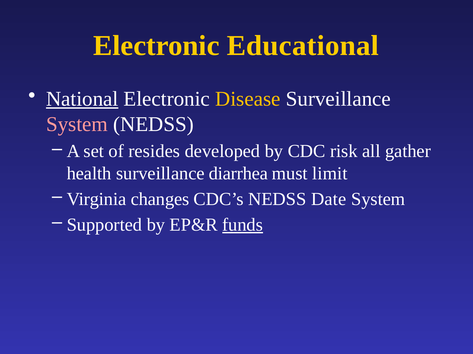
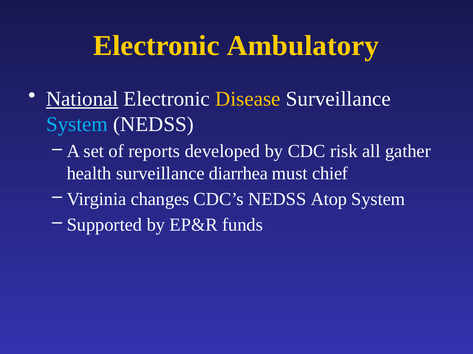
Educational: Educational -> Ambulatory
System at (77, 124) colour: pink -> light blue
resides: resides -> reports
limit: limit -> chief
Date: Date -> Atop
funds underline: present -> none
